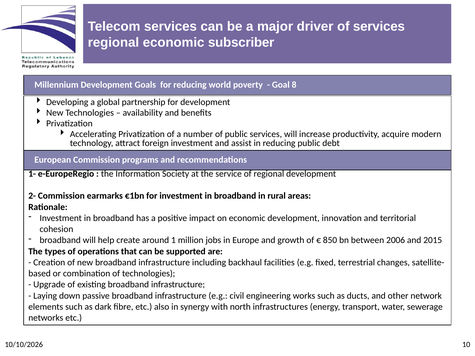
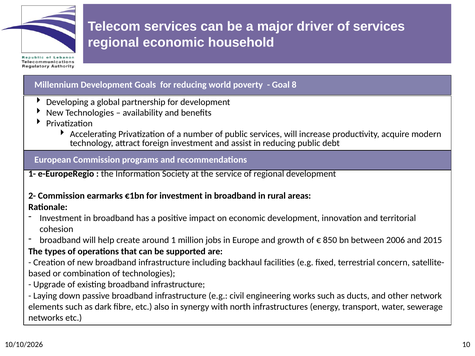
subscriber: subscriber -> household
changes: changes -> concern
